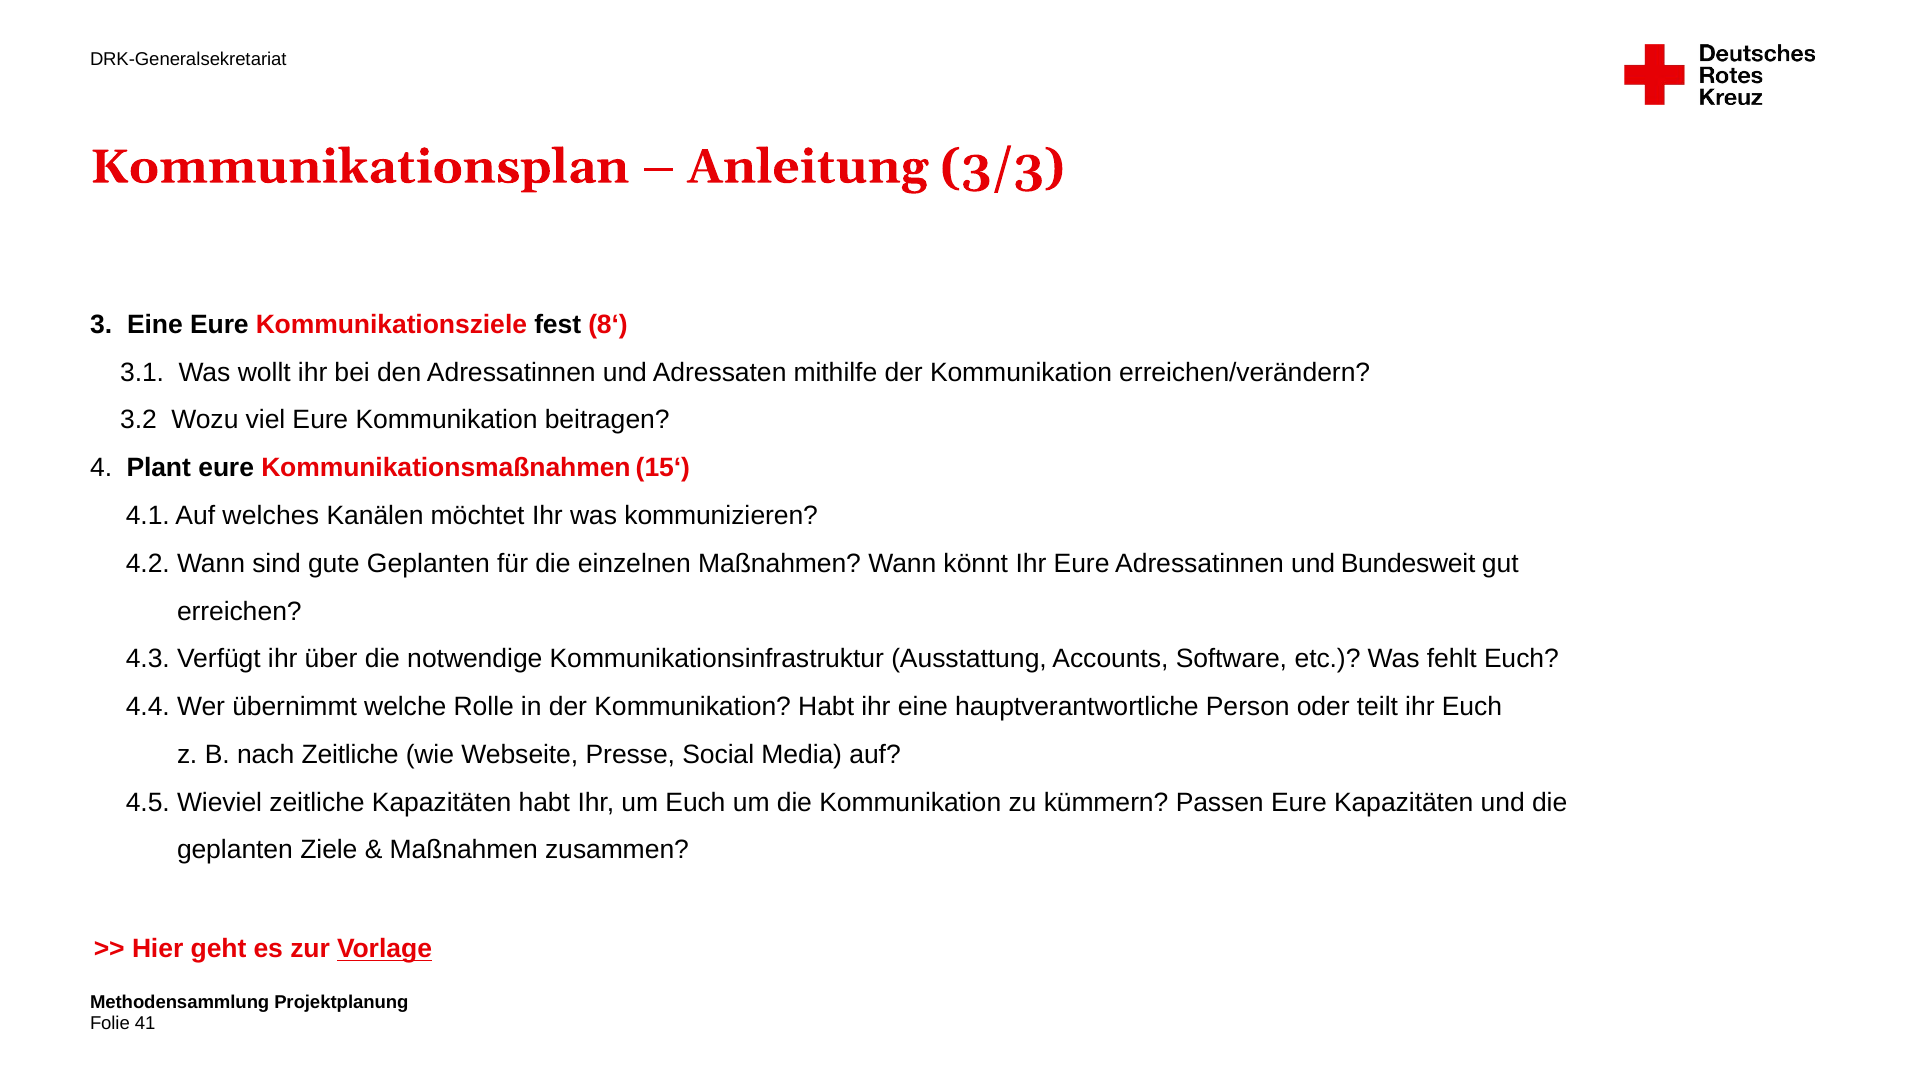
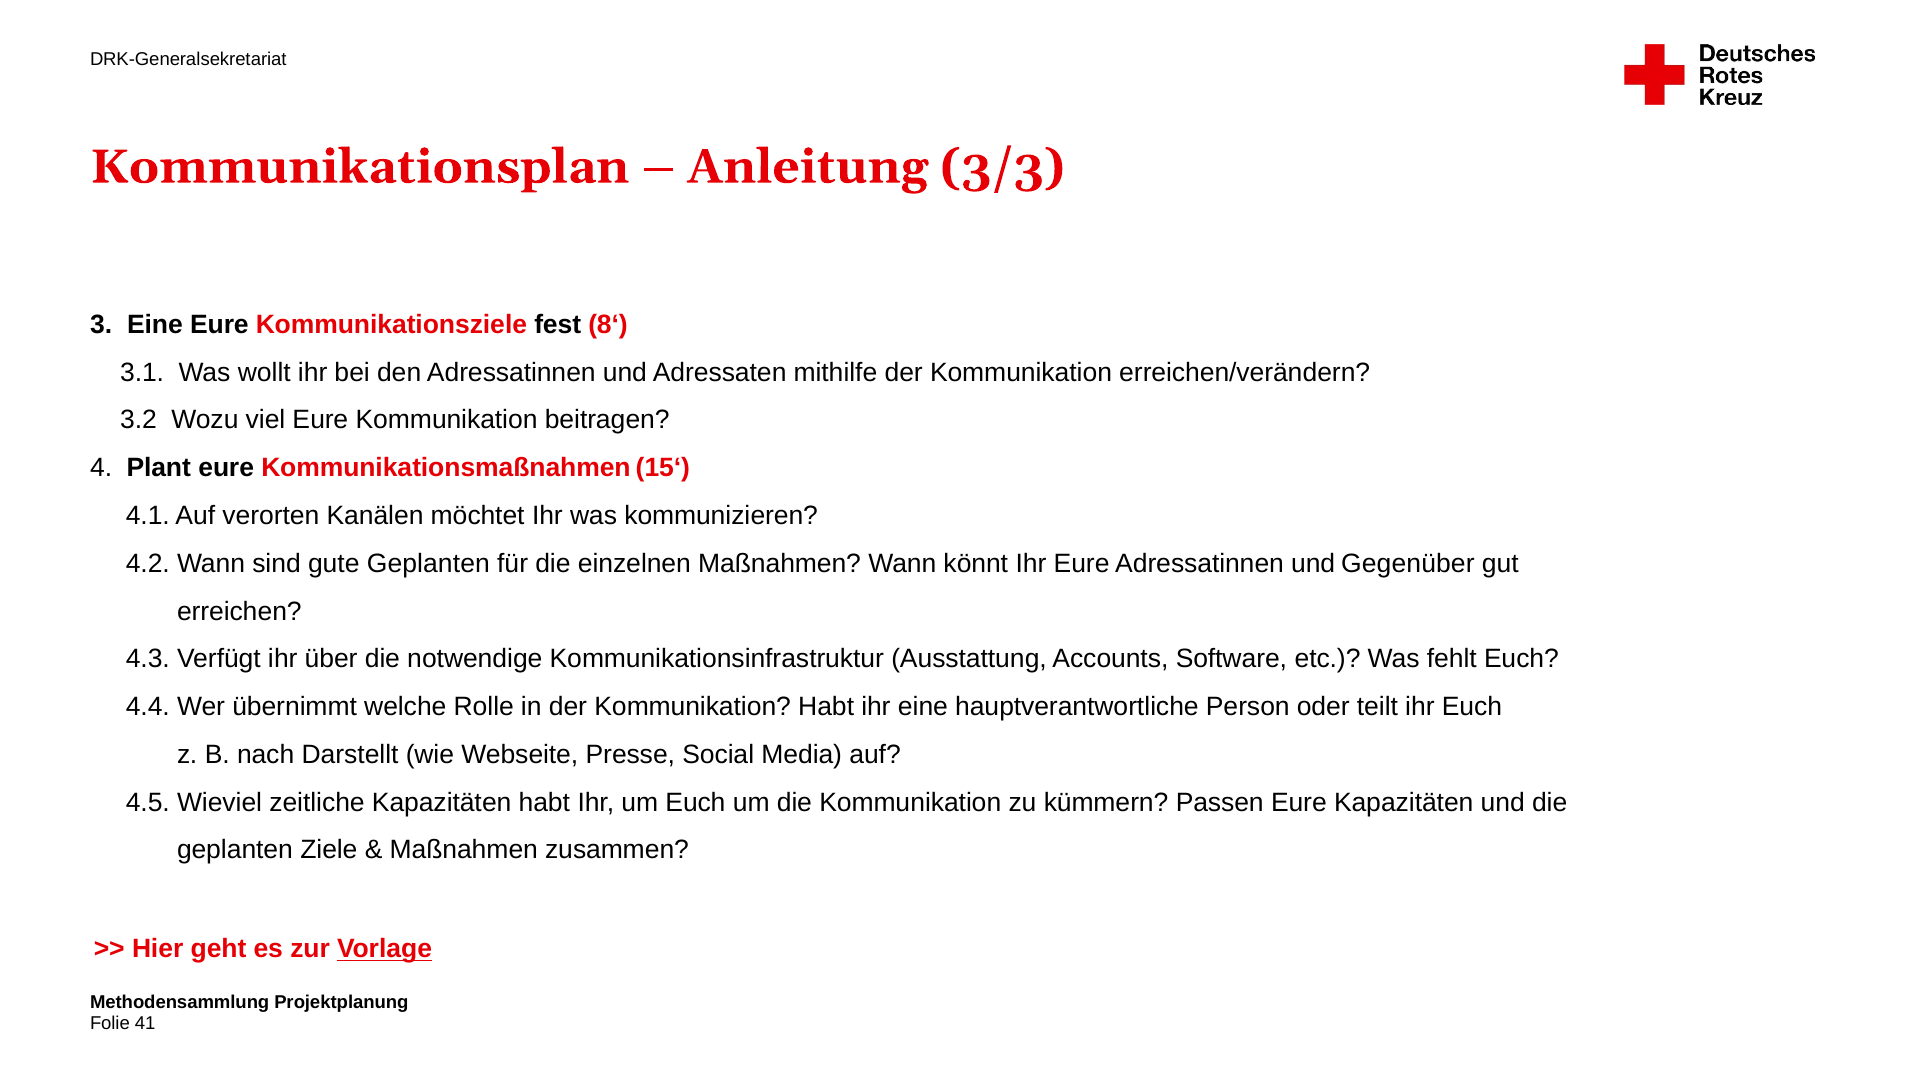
welches: welches -> verorten
Bundesweit: Bundesweit -> Gegenüber
nach Zeitliche: Zeitliche -> Darstellt
